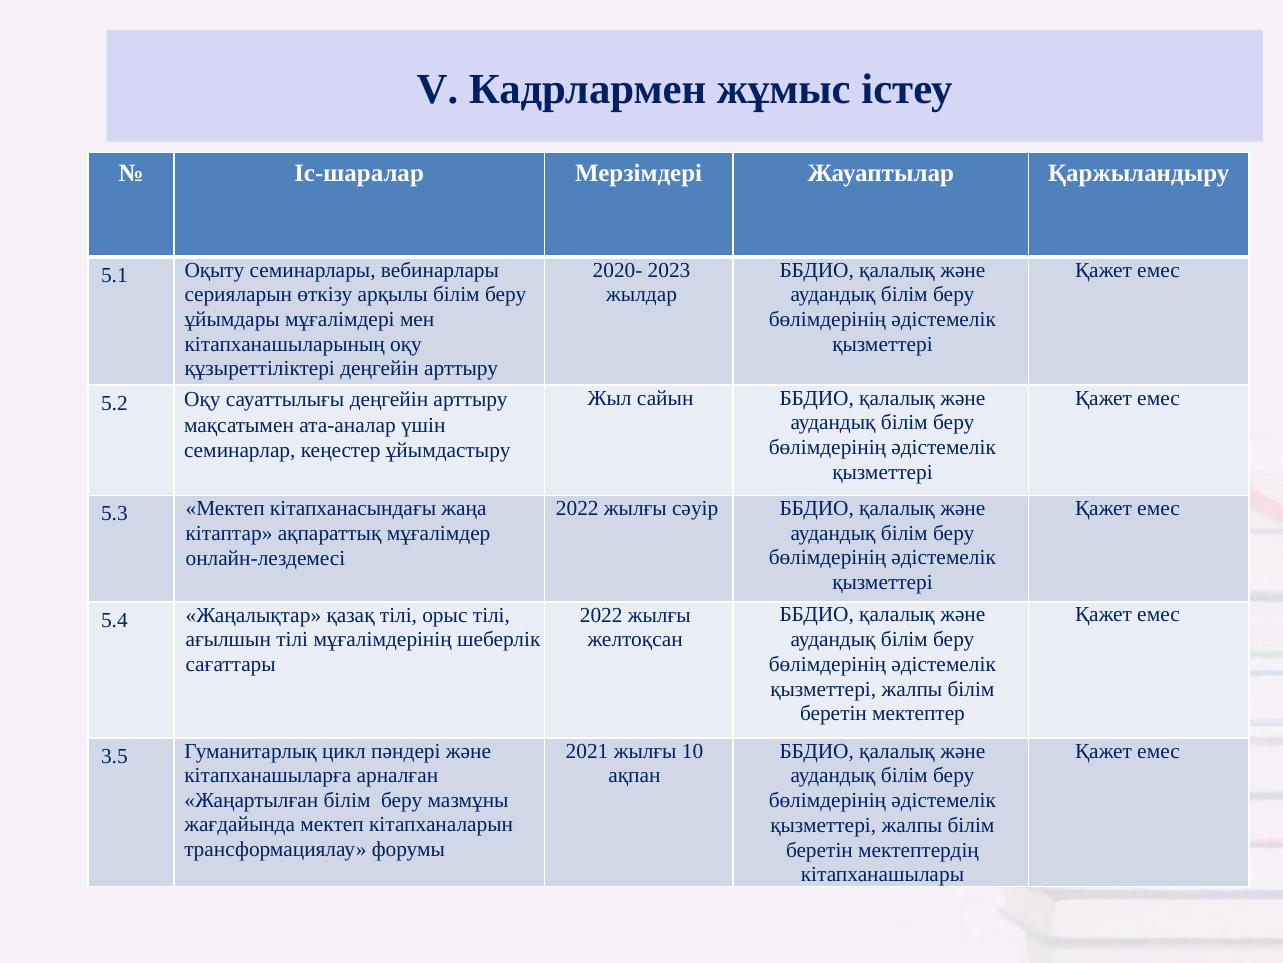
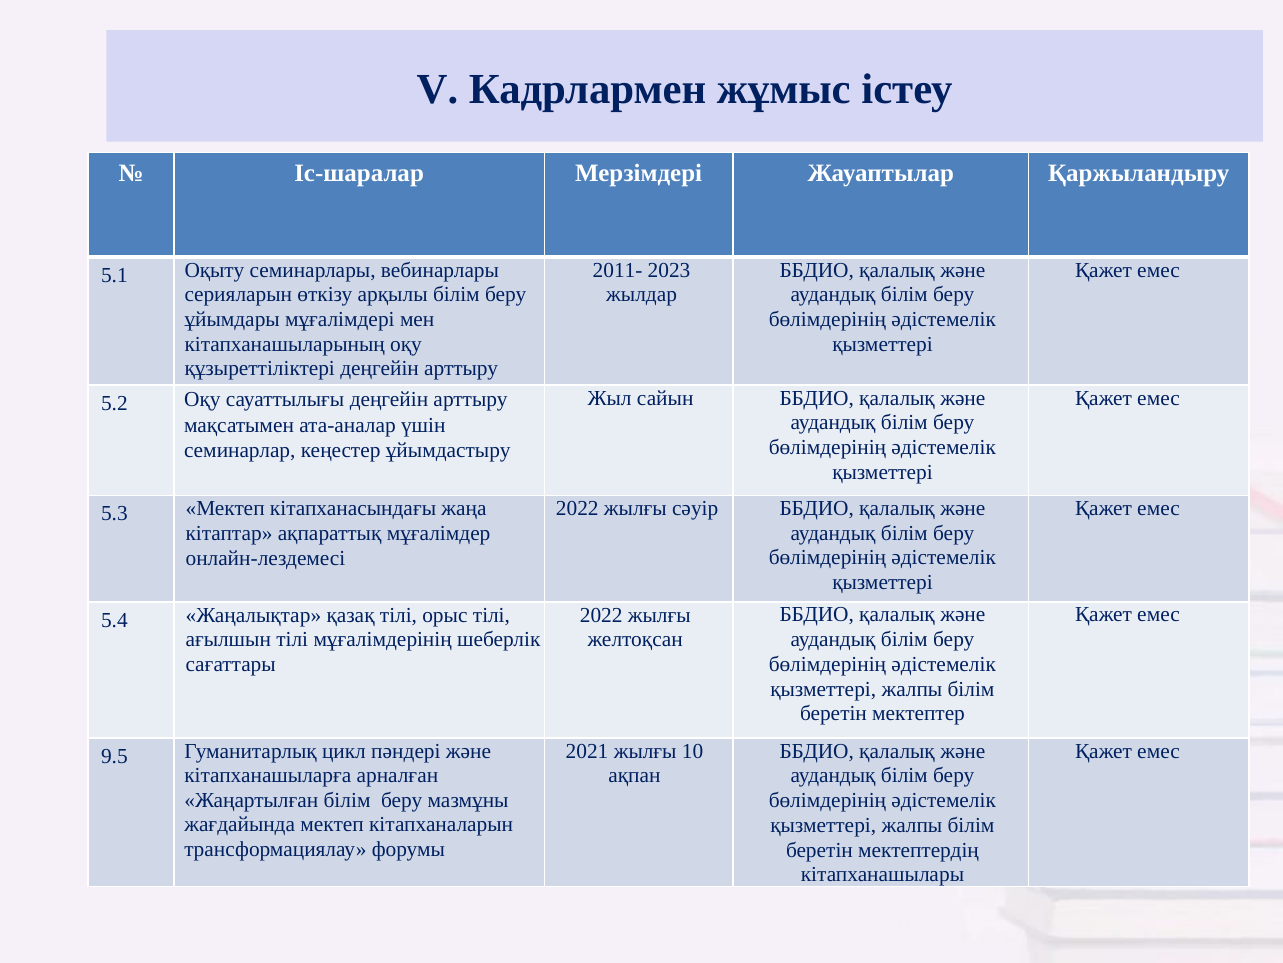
2020-: 2020- -> 2011-
3.5: 3.5 -> 9.5
